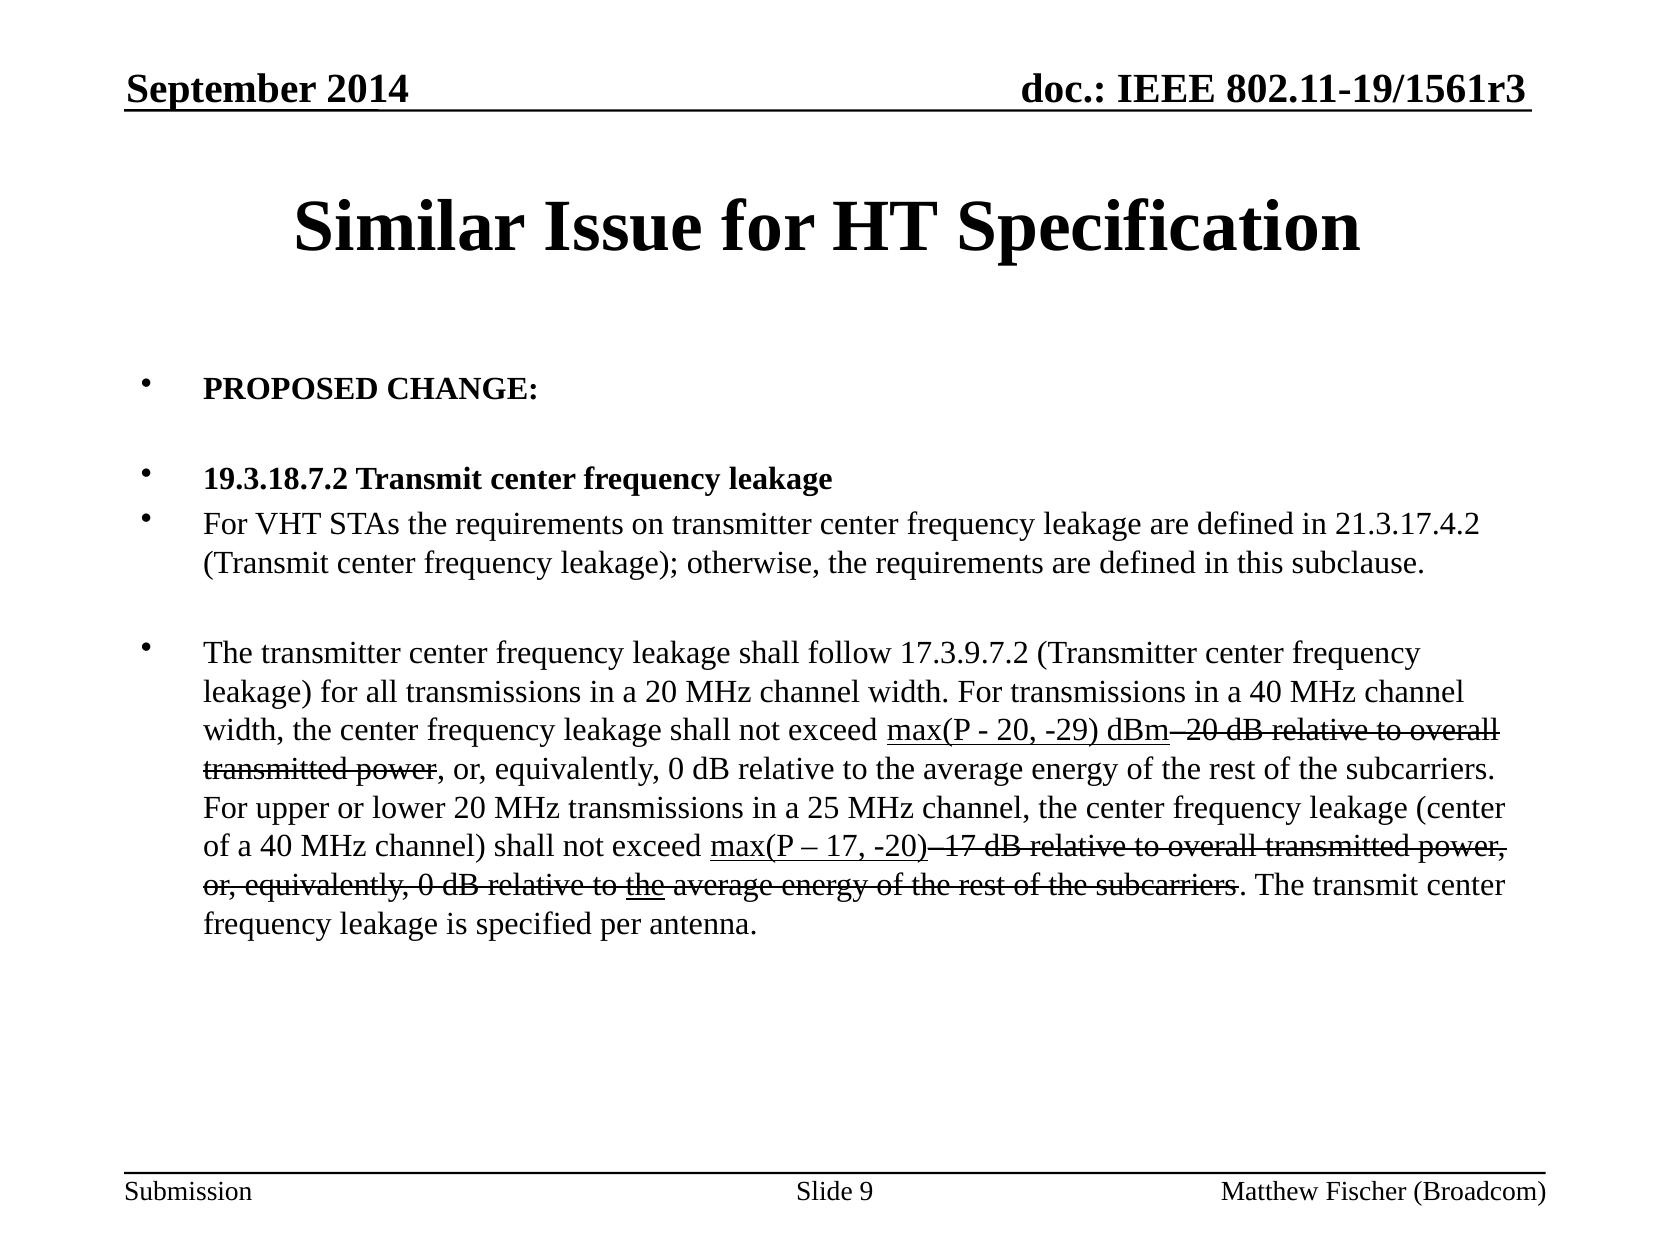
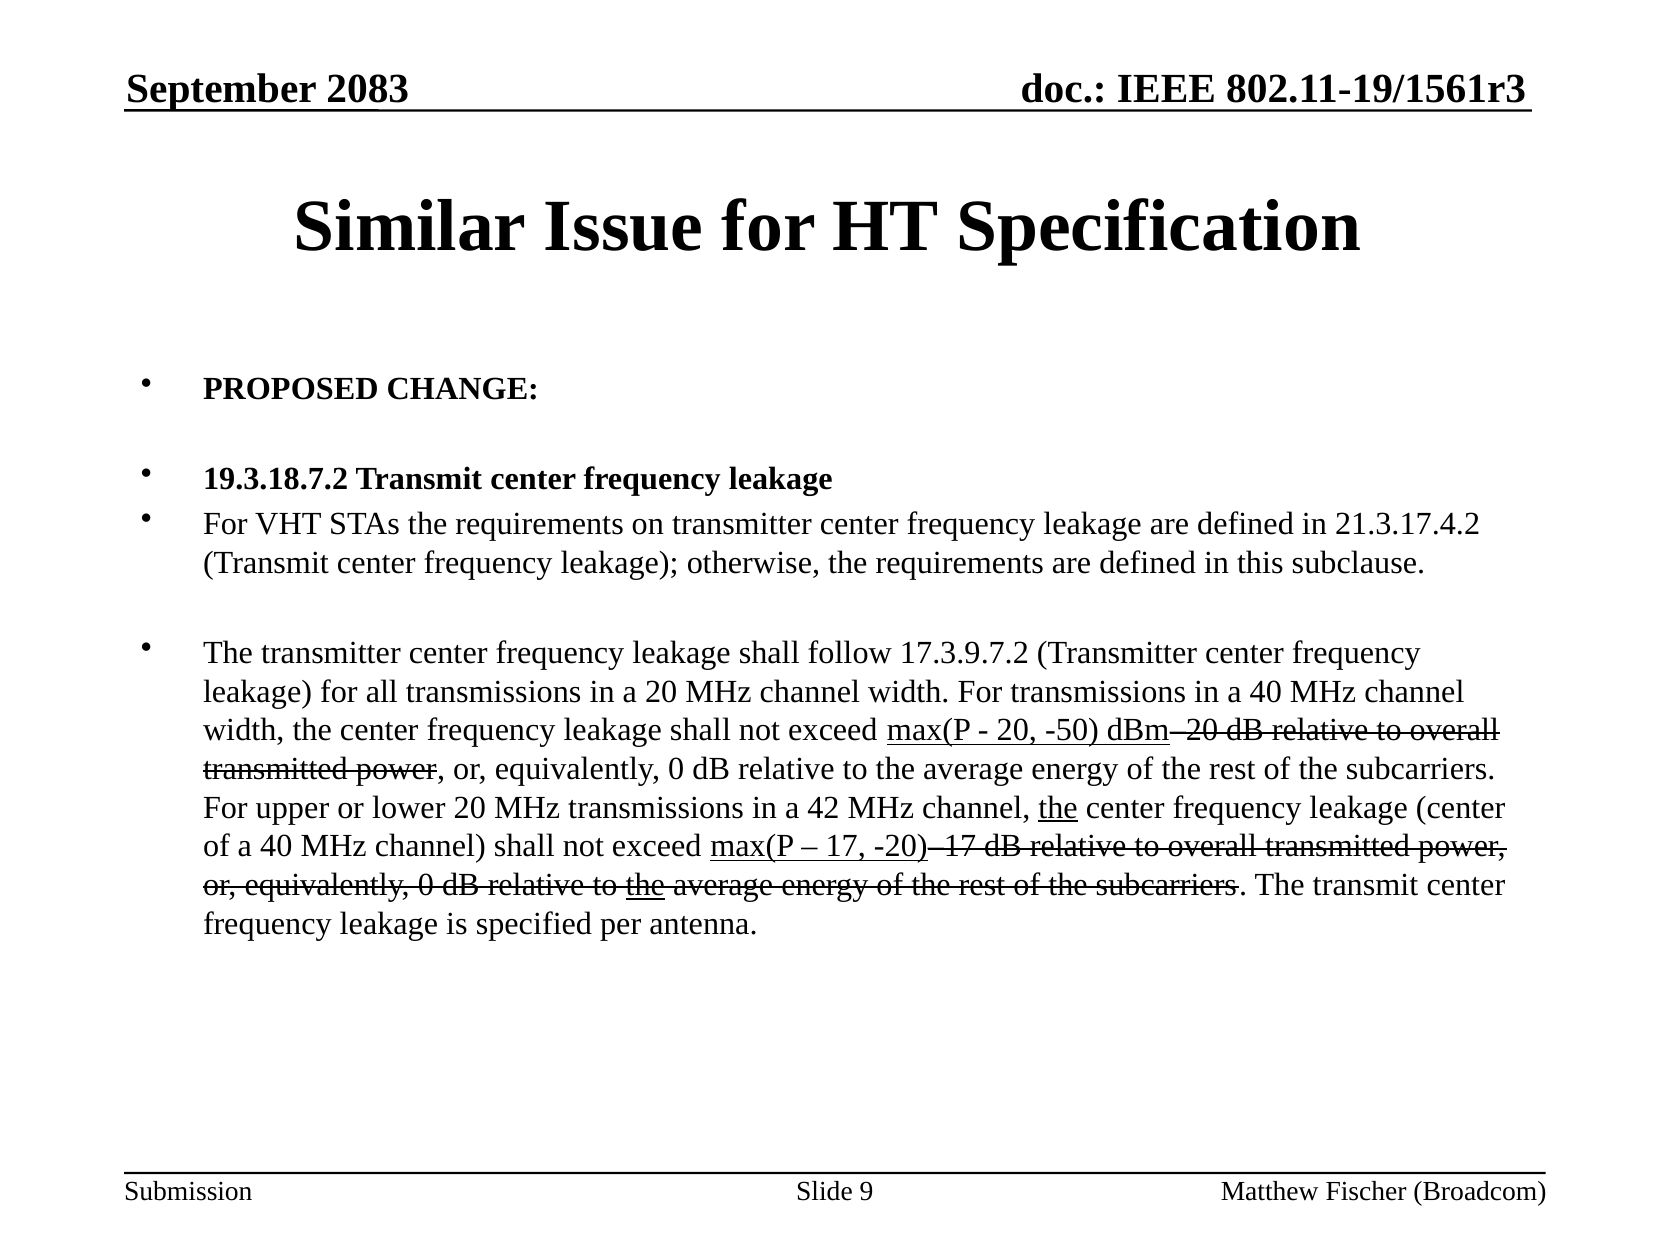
2014: 2014 -> 2083
-29: -29 -> -50
25: 25 -> 42
the at (1058, 808) underline: none -> present
